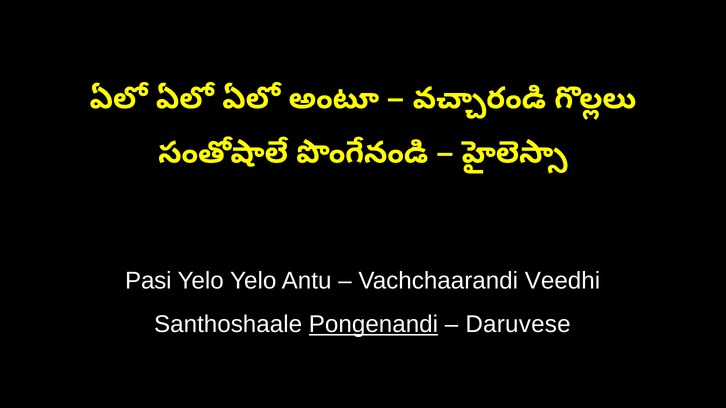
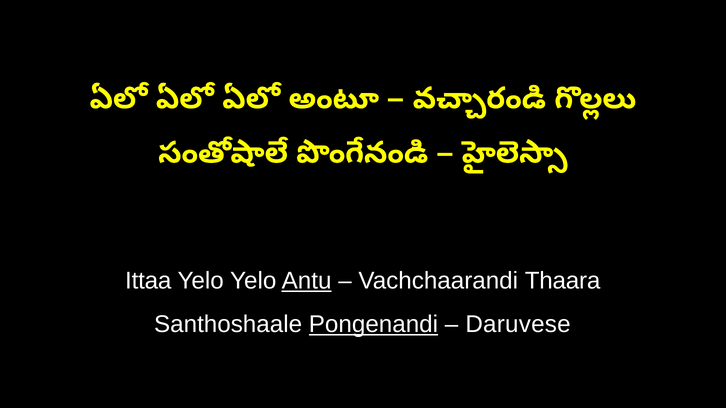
Pasi: Pasi -> Ittaa
Antu underline: none -> present
Veedhi: Veedhi -> Thaara
